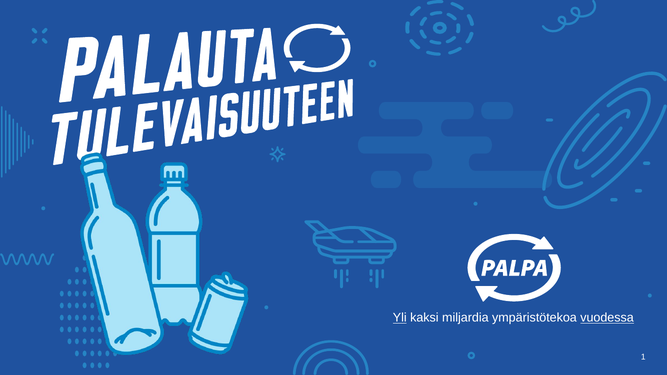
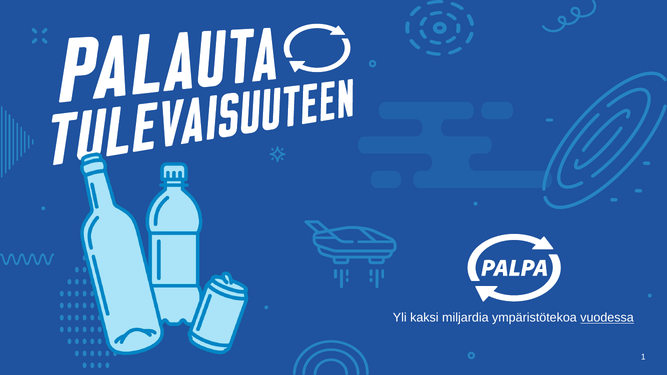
Yli underline: present -> none
